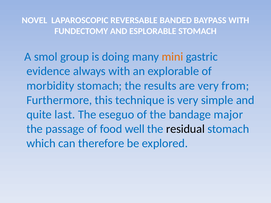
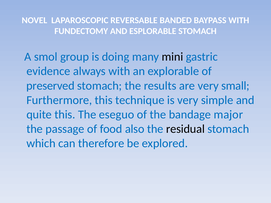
mini colour: orange -> black
morbidity: morbidity -> preserved
from: from -> small
quite last: last -> this
well: well -> also
